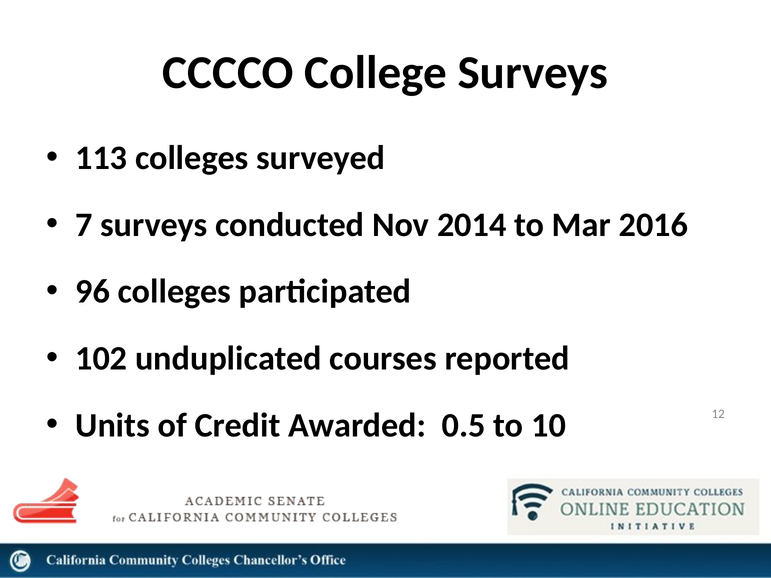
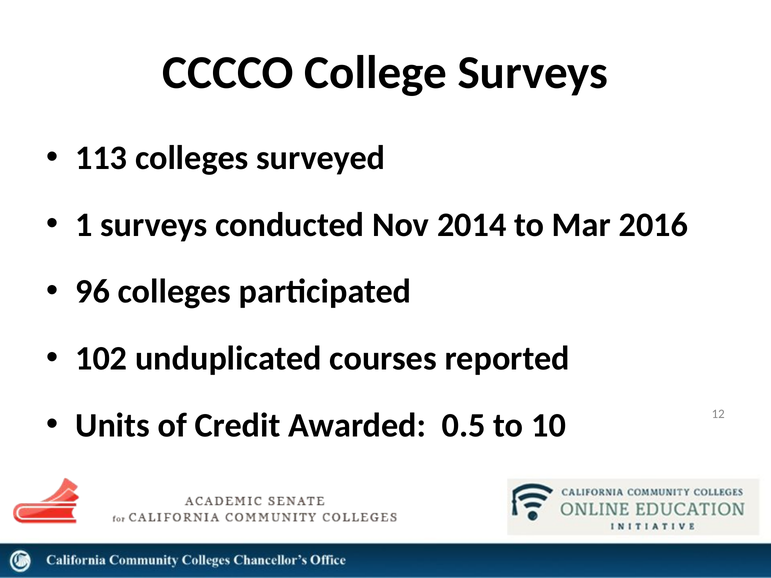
7: 7 -> 1
